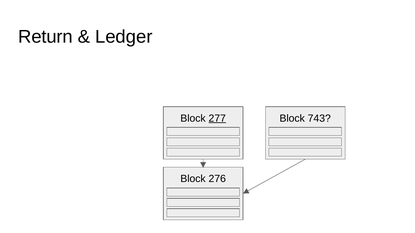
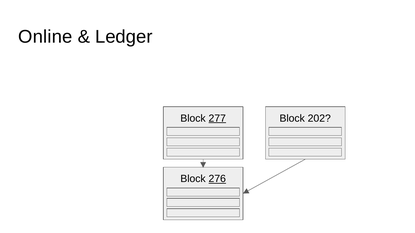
Return: Return -> Online
743: 743 -> 202
276 underline: none -> present
